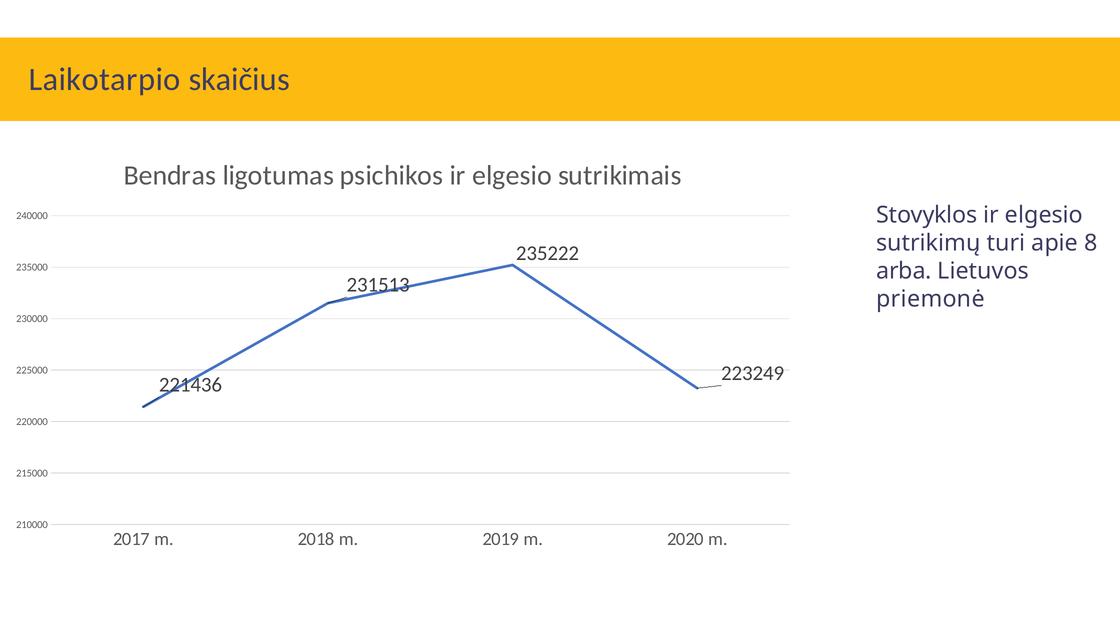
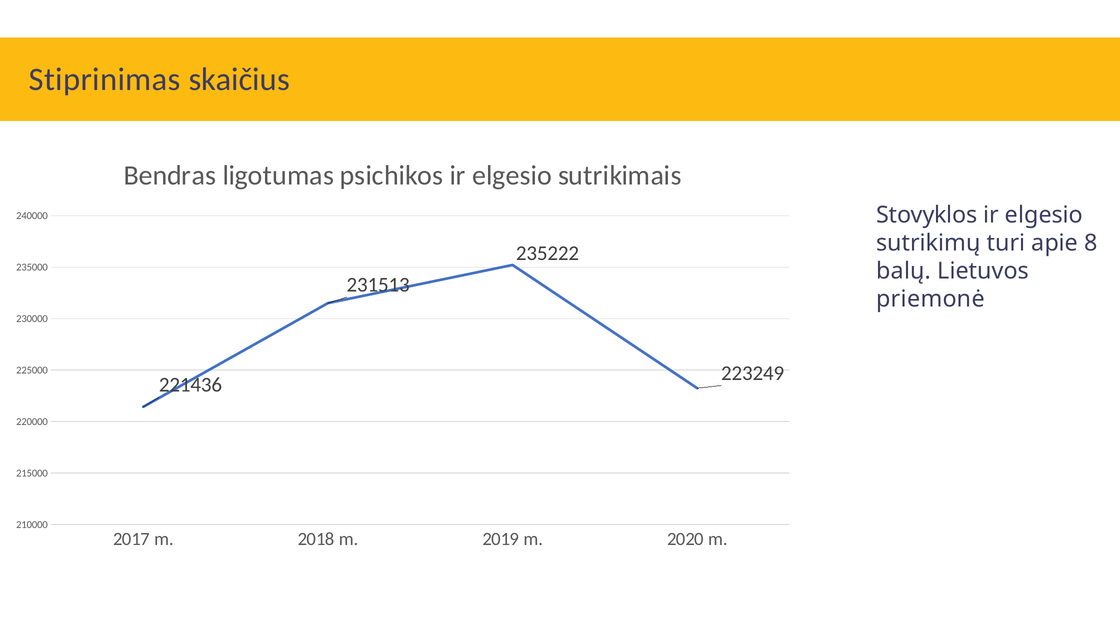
Laikotarpio: Laikotarpio -> Stiprinimas
arba: arba -> balų
